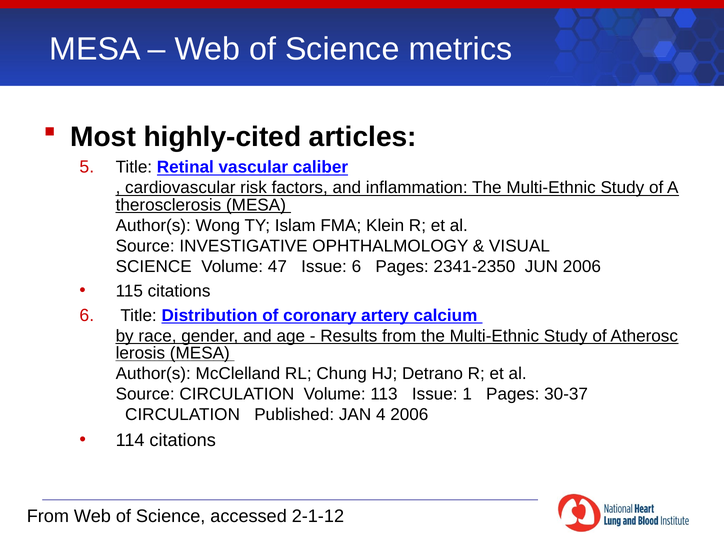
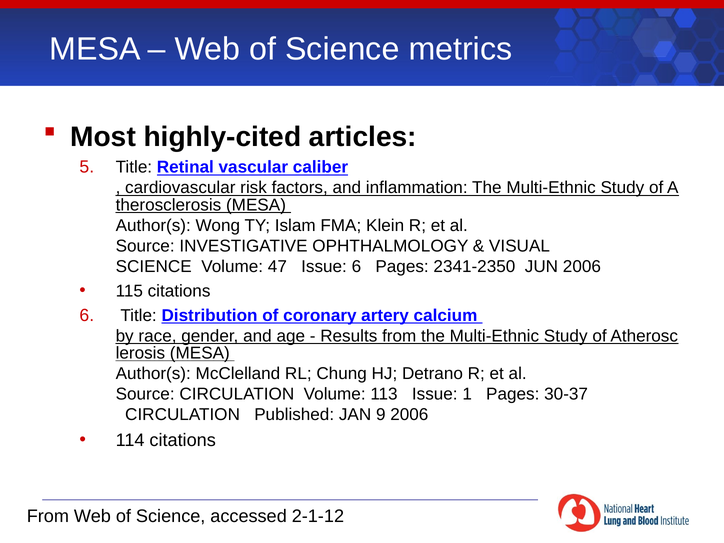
4: 4 -> 9
